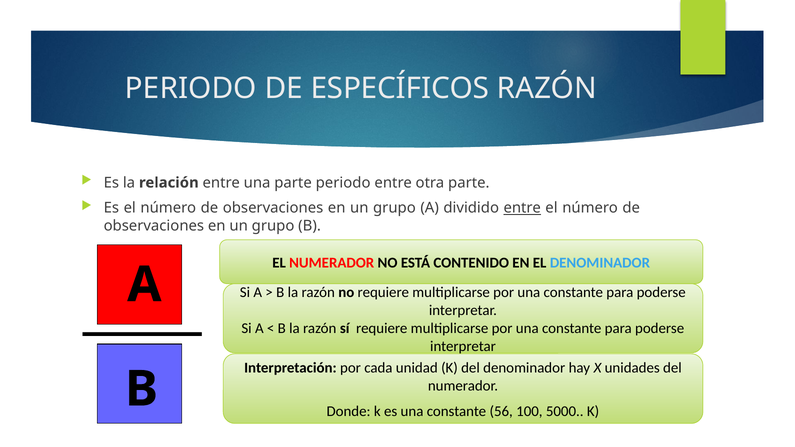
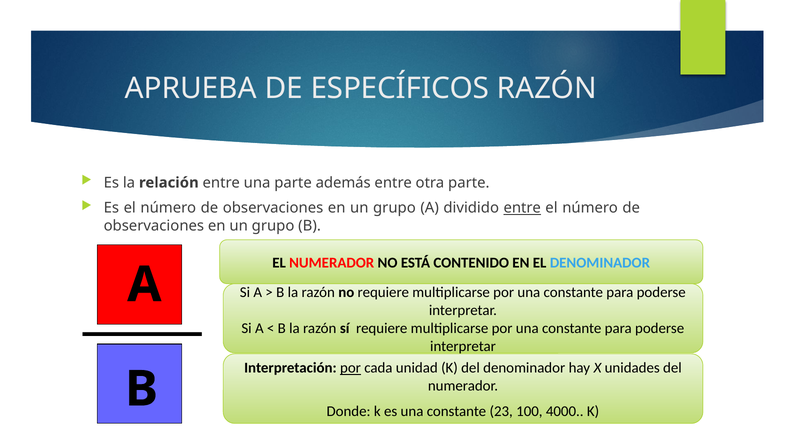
PERIODO at (191, 89): PERIODO -> APRUEBA
parte periodo: periodo -> además
por at (351, 368) underline: none -> present
56: 56 -> 23
5000: 5000 -> 4000
